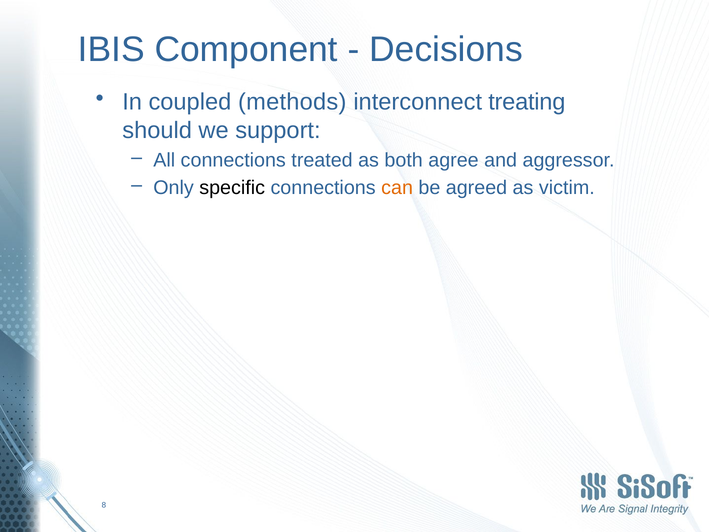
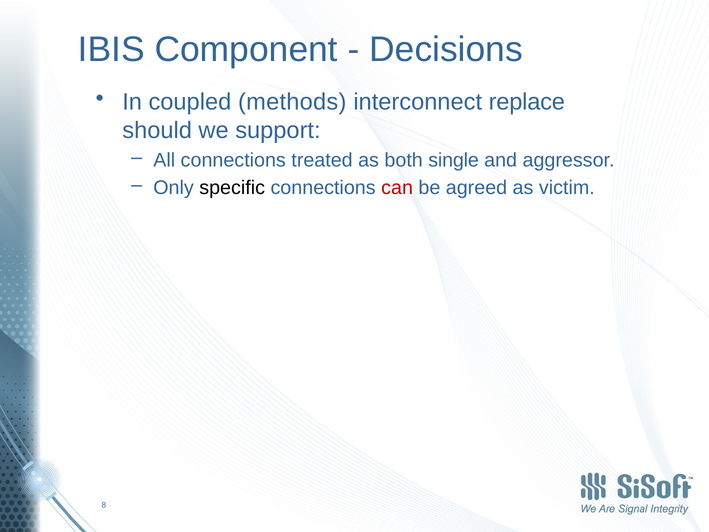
treating: treating -> replace
agree: agree -> single
can colour: orange -> red
